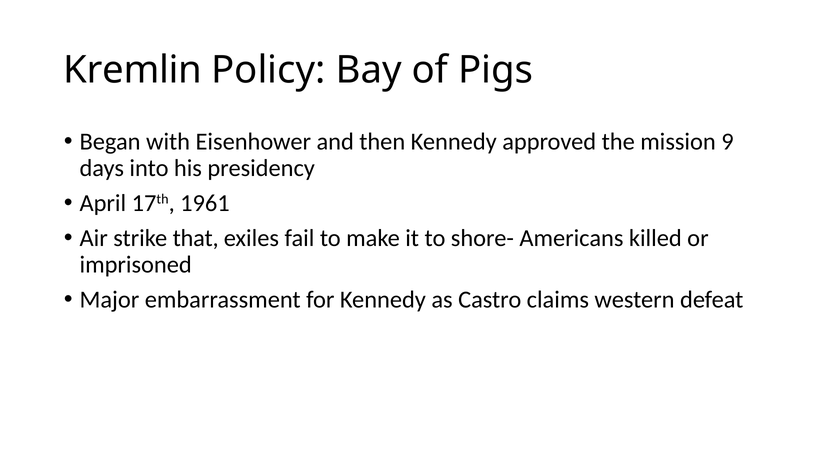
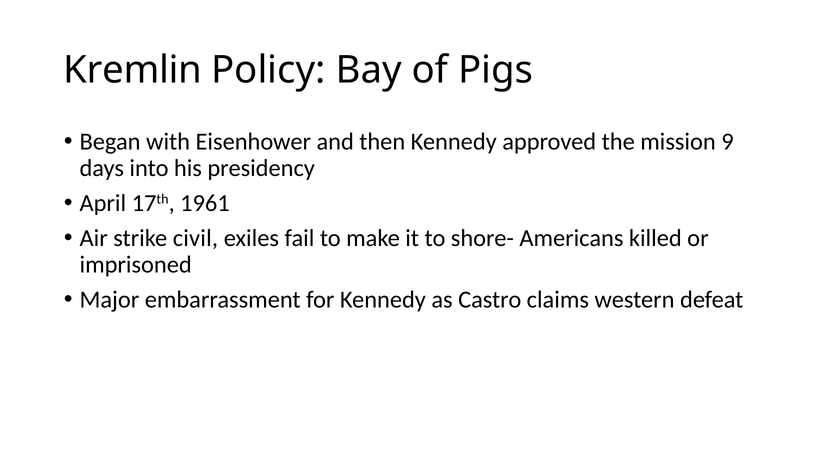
that: that -> civil
